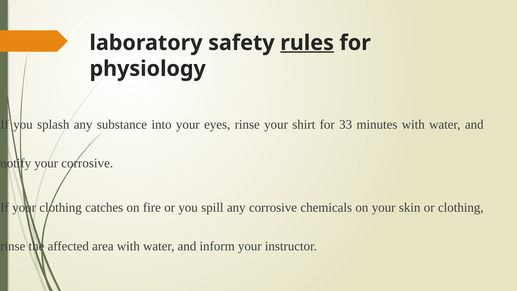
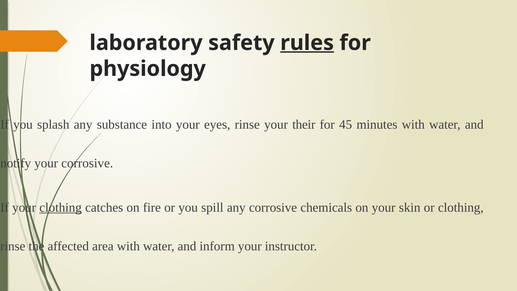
shirt: shirt -> their
33: 33 -> 45
clothing at (61, 207) underline: none -> present
